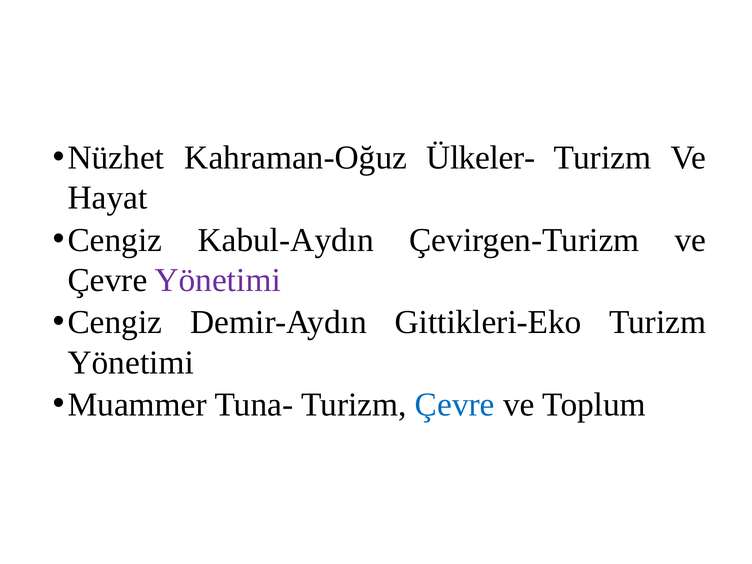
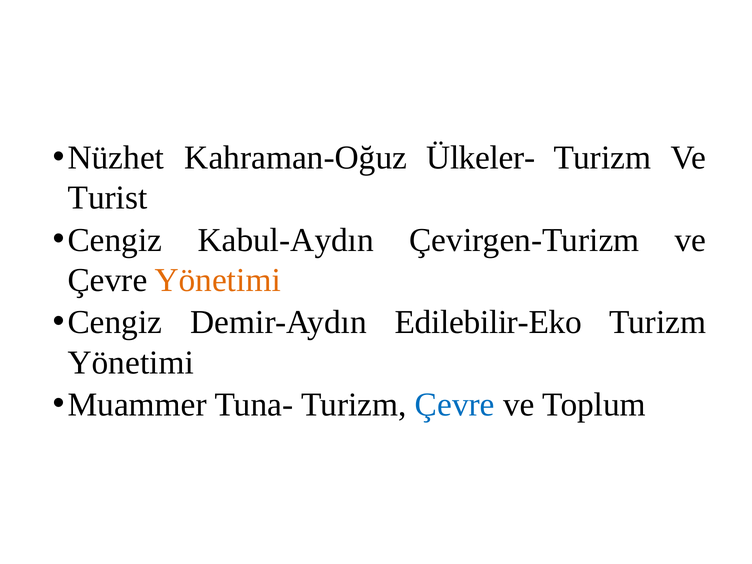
Hayat: Hayat -> Turist
Yönetimi at (218, 280) colour: purple -> orange
Gittikleri-Eko: Gittikleri-Eko -> Edilebilir-Eko
